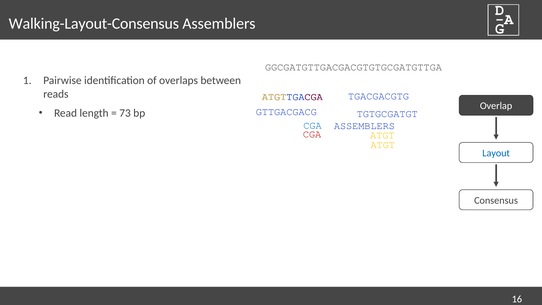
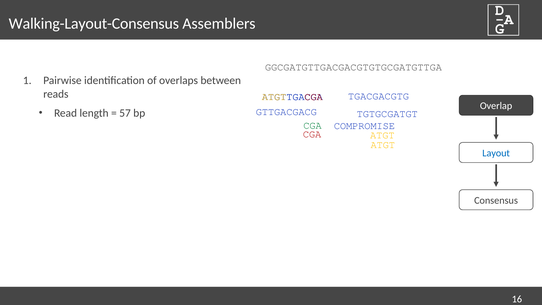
73: 73 -> 57
CGA at (312, 125) colour: blue -> green
ASSEMBLERS at (364, 126): ASSEMBLERS -> COMPROMISE
